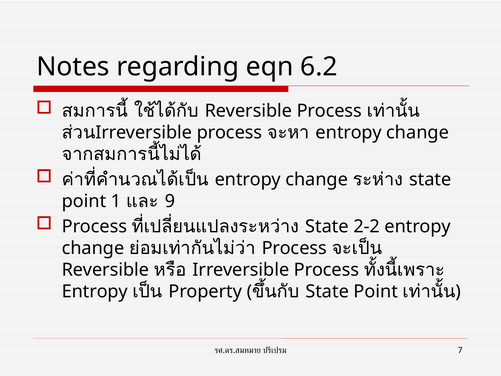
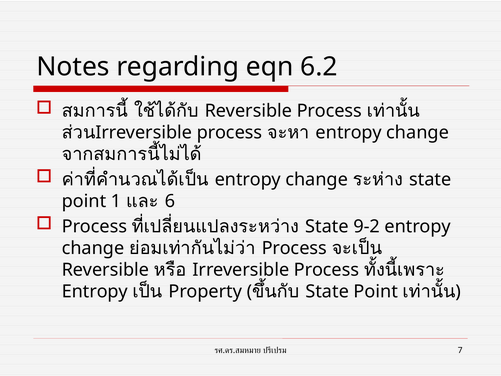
9: 9 -> 6
2-2: 2-2 -> 9-2
